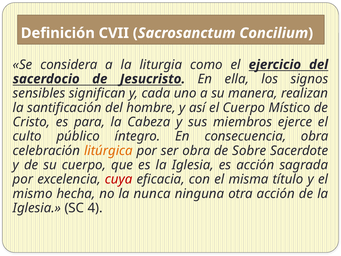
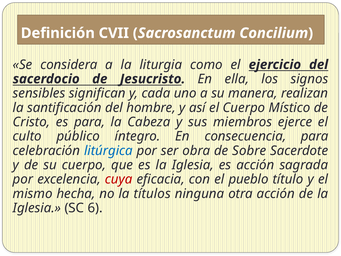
consecuencia obra: obra -> para
litúrgica colour: orange -> blue
misma: misma -> pueblo
nunca: nunca -> títulos
4: 4 -> 6
